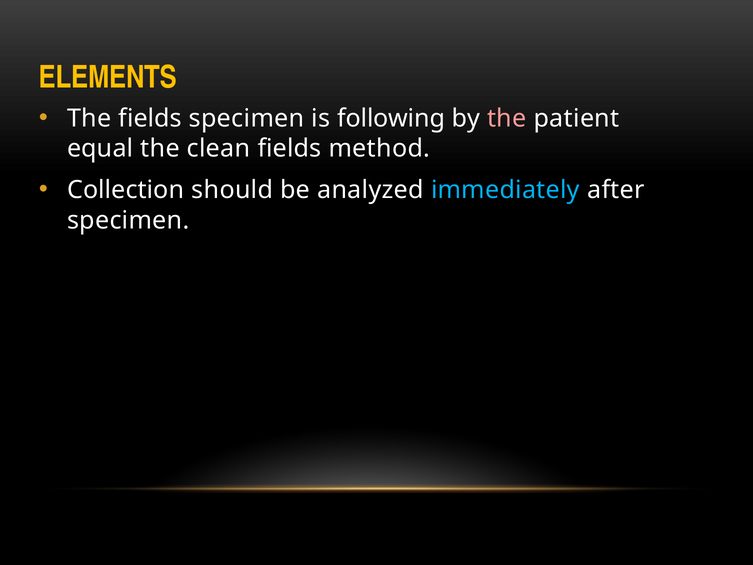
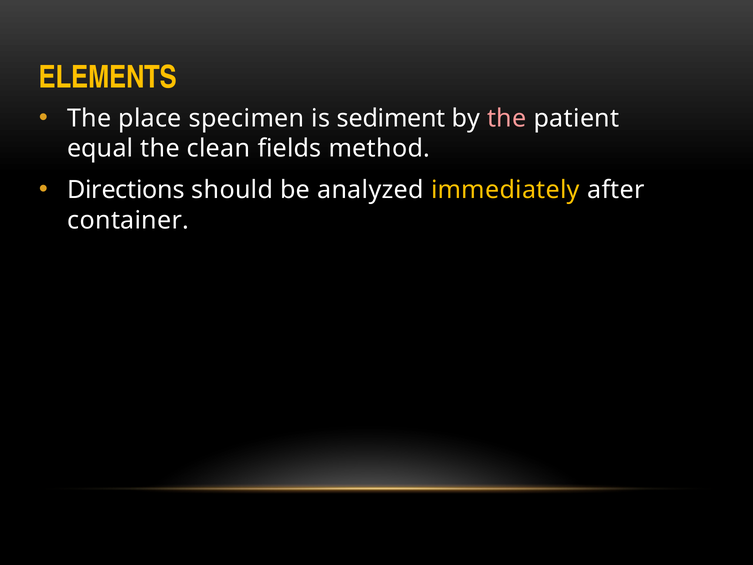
The fields: fields -> place
following: following -> sediment
Collection: Collection -> Directions
immediately colour: light blue -> yellow
specimen at (128, 220): specimen -> container
